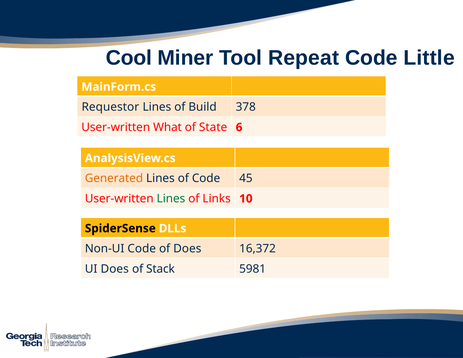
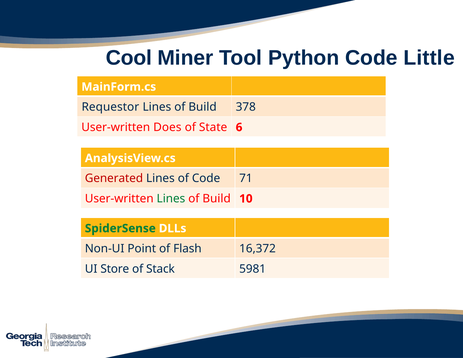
Repeat: Repeat -> Python
What: What -> Does
Generated colour: orange -> red
45: 45 -> 71
Links at (217, 199): Links -> Build
SpiderSense colour: black -> green
Non-UI Code: Code -> Point
of Does: Does -> Flash
UI Does: Does -> Store
